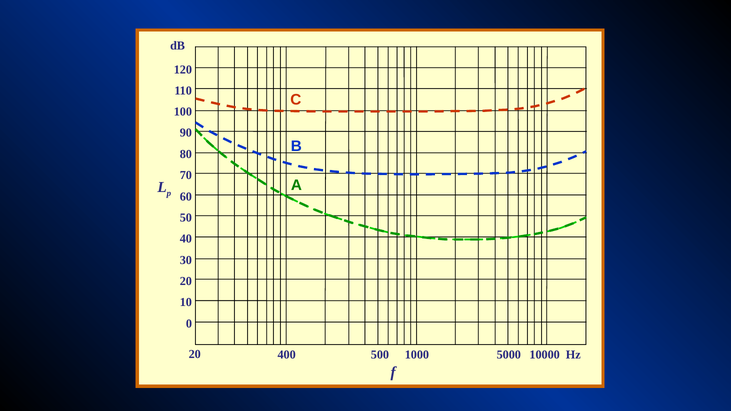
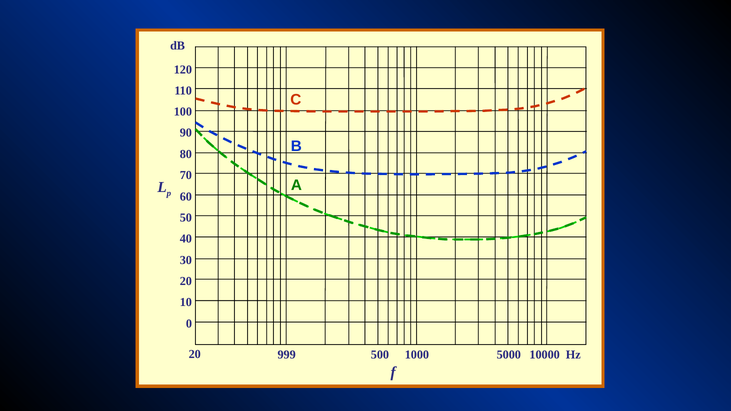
400: 400 -> 999
